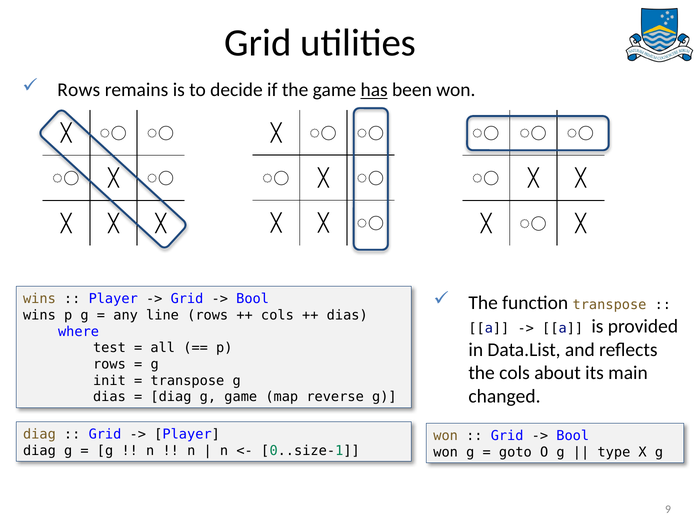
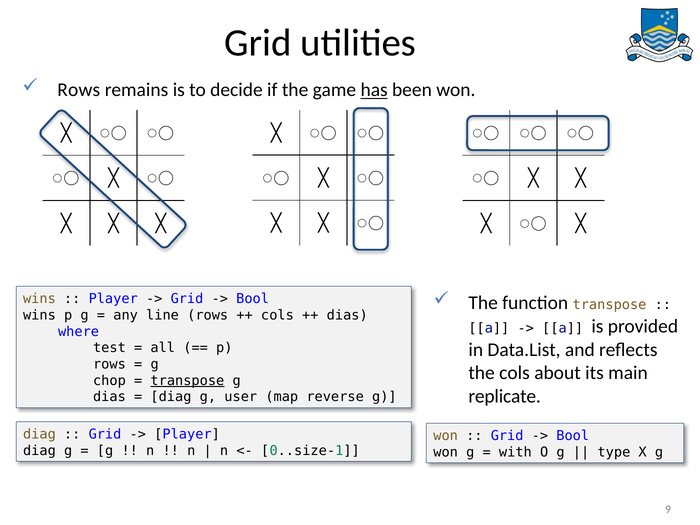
init: init -> chop
transpose at (187, 381) underline: none -> present
changed: changed -> replicate
g game: game -> user
goto: goto -> with
